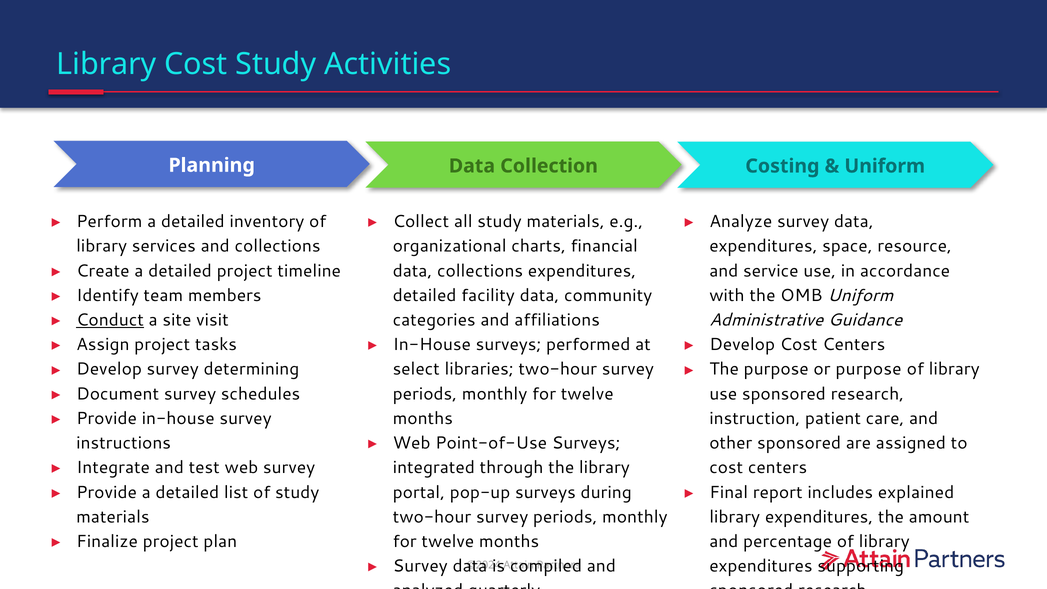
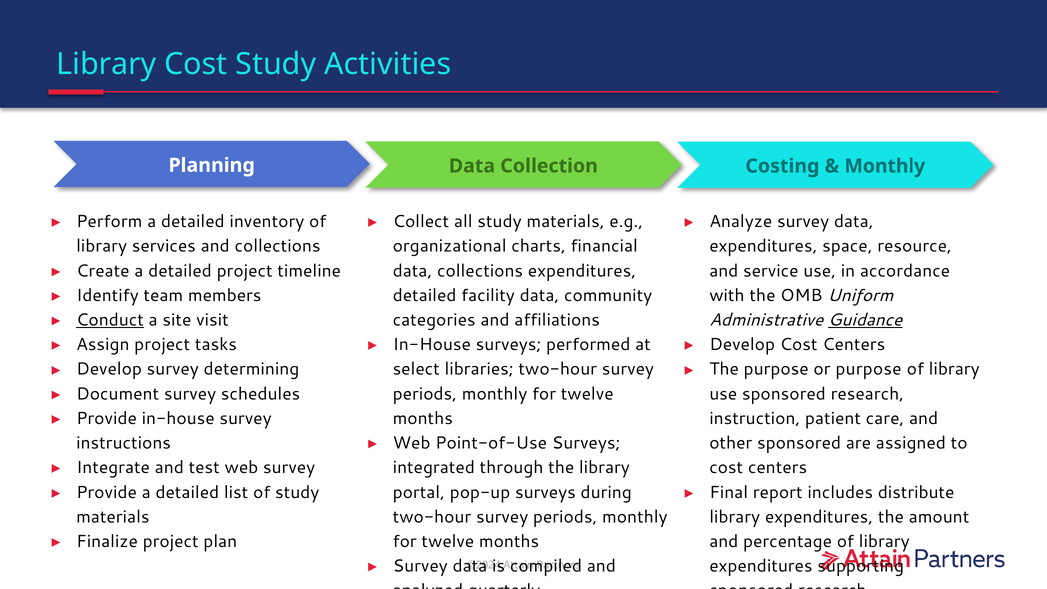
Uniform at (885, 166): Uniform -> Monthly
Guidance underline: none -> present
explained: explained -> distribute
